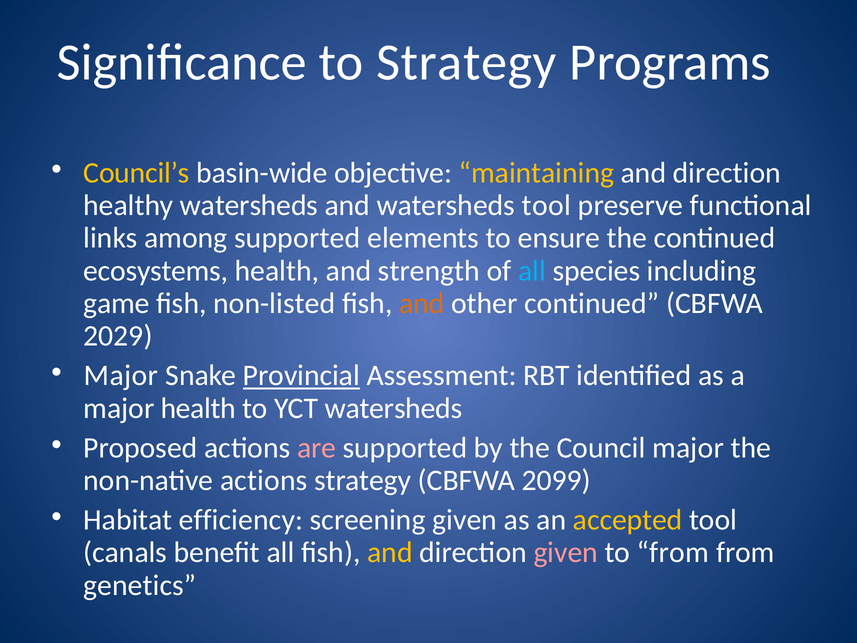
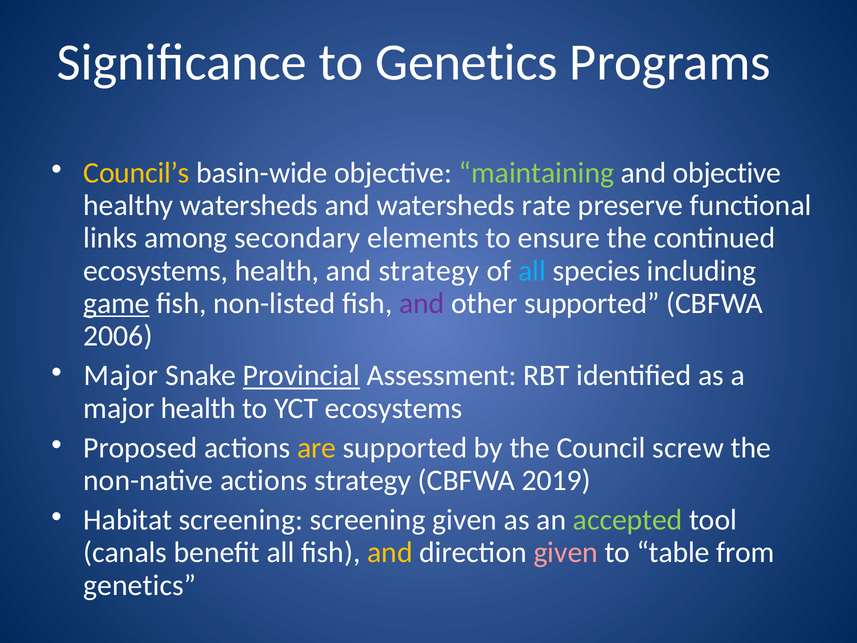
to Strategy: Strategy -> Genetics
maintaining colour: yellow -> light green
direction at (727, 173): direction -> objective
watersheds tool: tool -> rate
among supported: supported -> secondary
and strength: strength -> strategy
game underline: none -> present
and at (422, 303) colour: orange -> purple
other continued: continued -> supported
2029: 2029 -> 2006
YCT watersheds: watersheds -> ecosystems
are colour: pink -> yellow
Council major: major -> screw
2099: 2099 -> 2019
Habitat efficiency: efficiency -> screening
accepted colour: yellow -> light green
to from: from -> table
